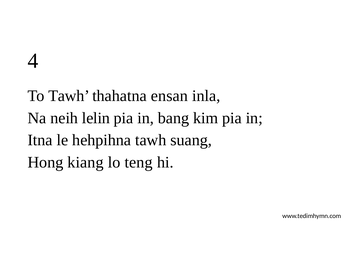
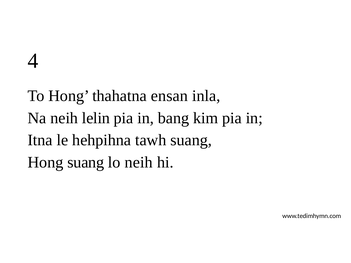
To Tawh: Tawh -> Hong
Hong kiang: kiang -> suang
lo teng: teng -> neih
